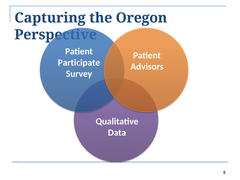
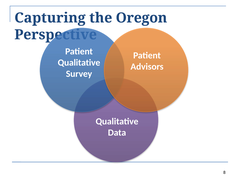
Participate at (79, 63): Participate -> Qualitative
